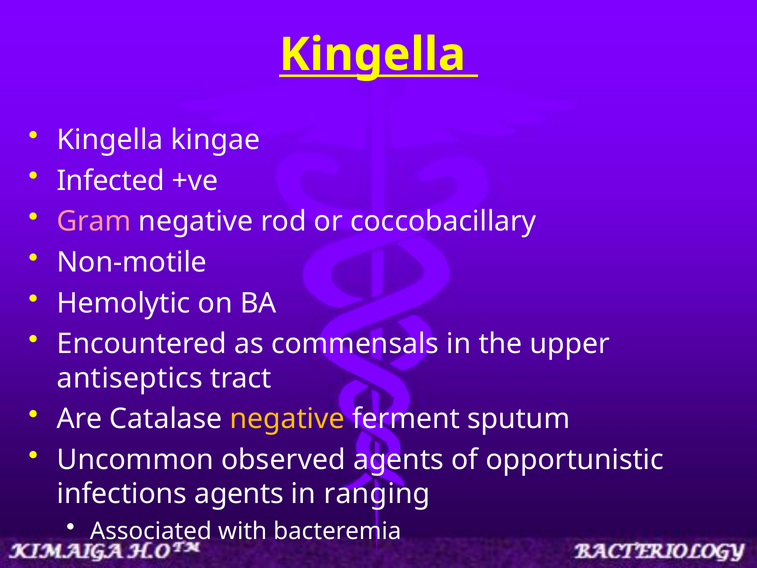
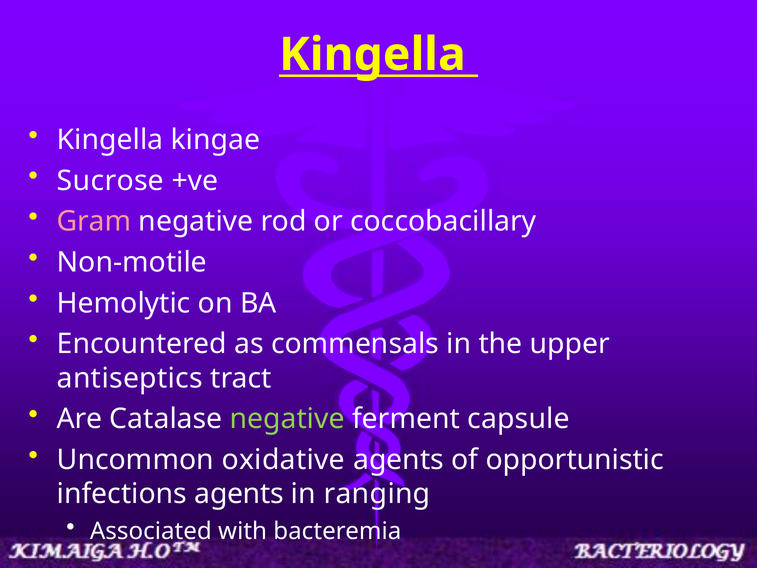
Infected: Infected -> Sucrose
negative at (287, 419) colour: yellow -> light green
sputum: sputum -> capsule
observed: observed -> oxidative
